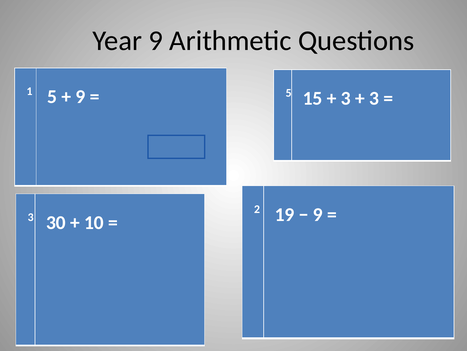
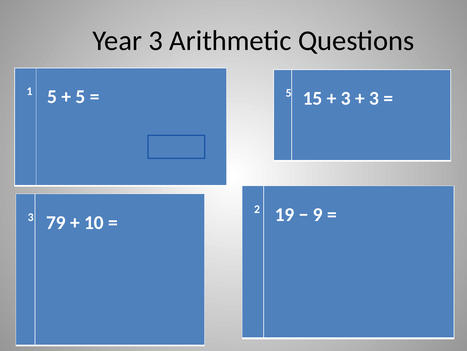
Year 9: 9 -> 3
9 at (80, 97): 9 -> 5
30: 30 -> 79
